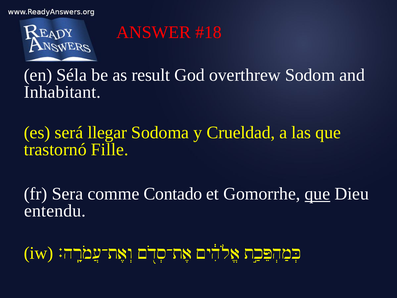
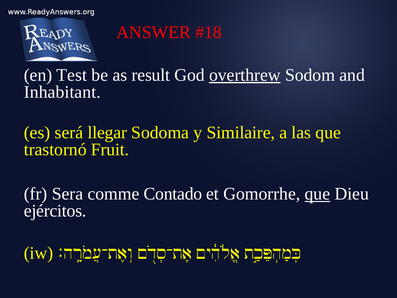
Séla: Séla -> Test
overthrew underline: none -> present
Crueldad: Crueldad -> Similaire
Fille: Fille -> Fruit
entendu: entendu -> ejércitos
